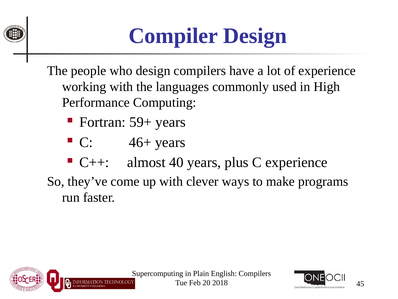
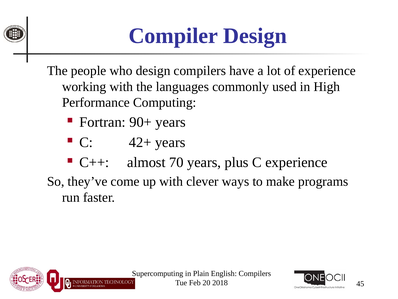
59+: 59+ -> 90+
46+: 46+ -> 42+
40: 40 -> 70
